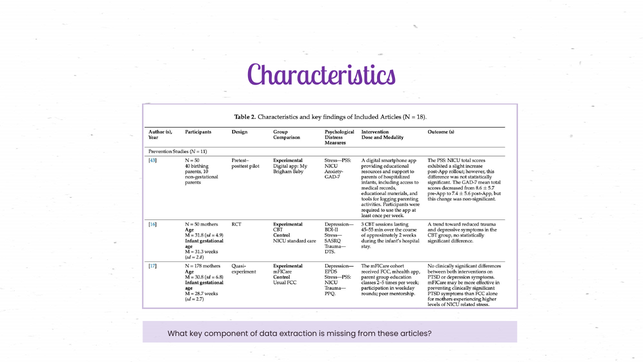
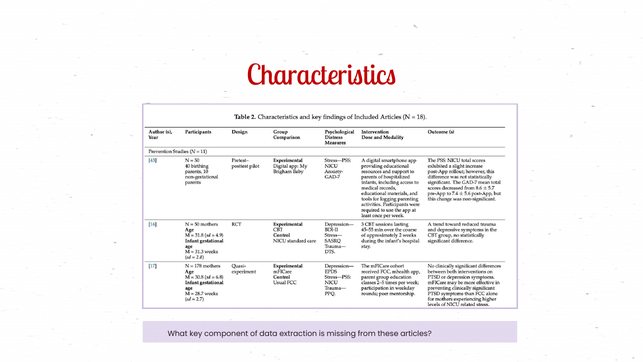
Characteristics colour: purple -> red
